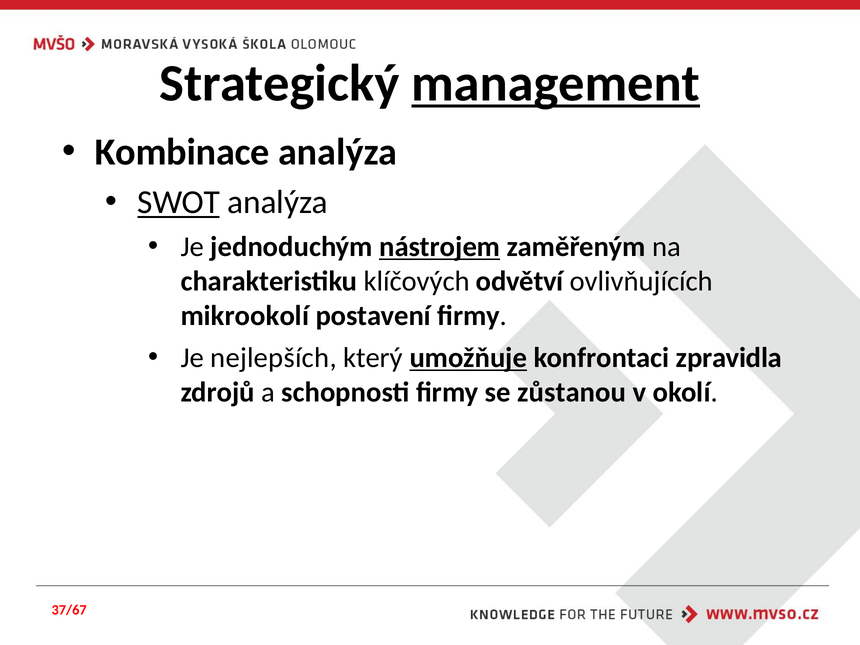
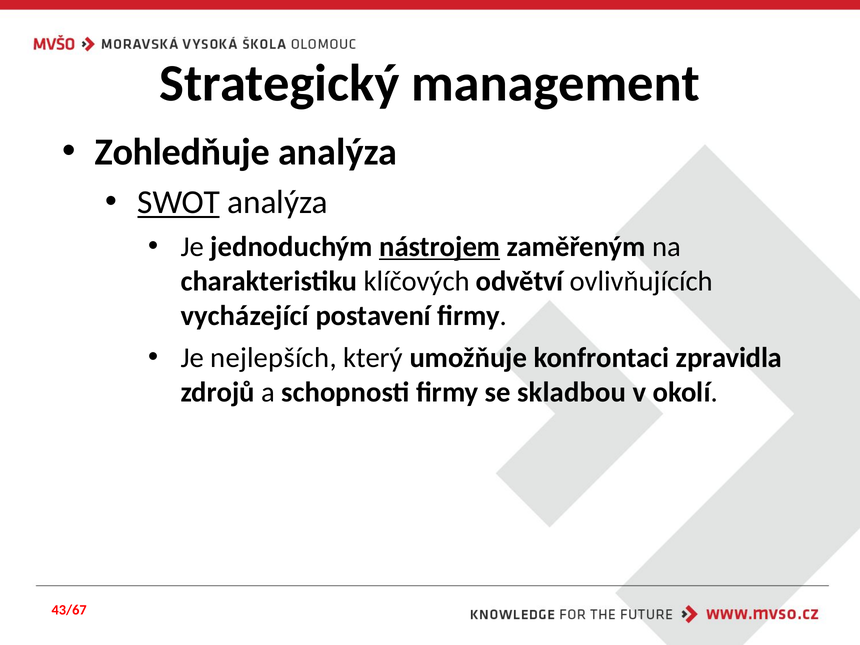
management underline: present -> none
Kombinace: Kombinace -> Zohledňuje
mikrookolí: mikrookolí -> vycházející
umožňuje underline: present -> none
zůstanou: zůstanou -> skladbou
37/67: 37/67 -> 43/67
